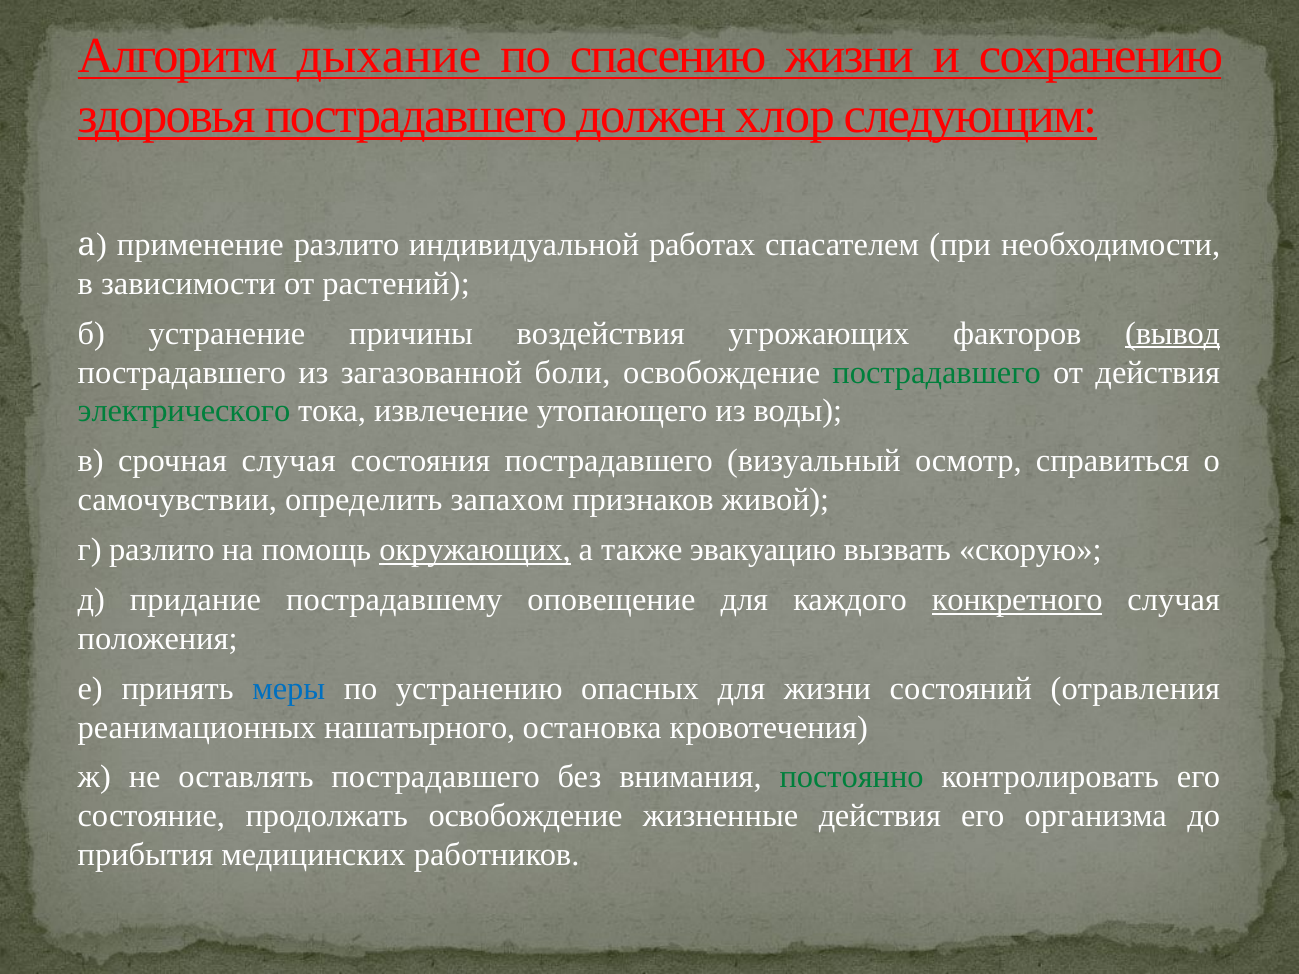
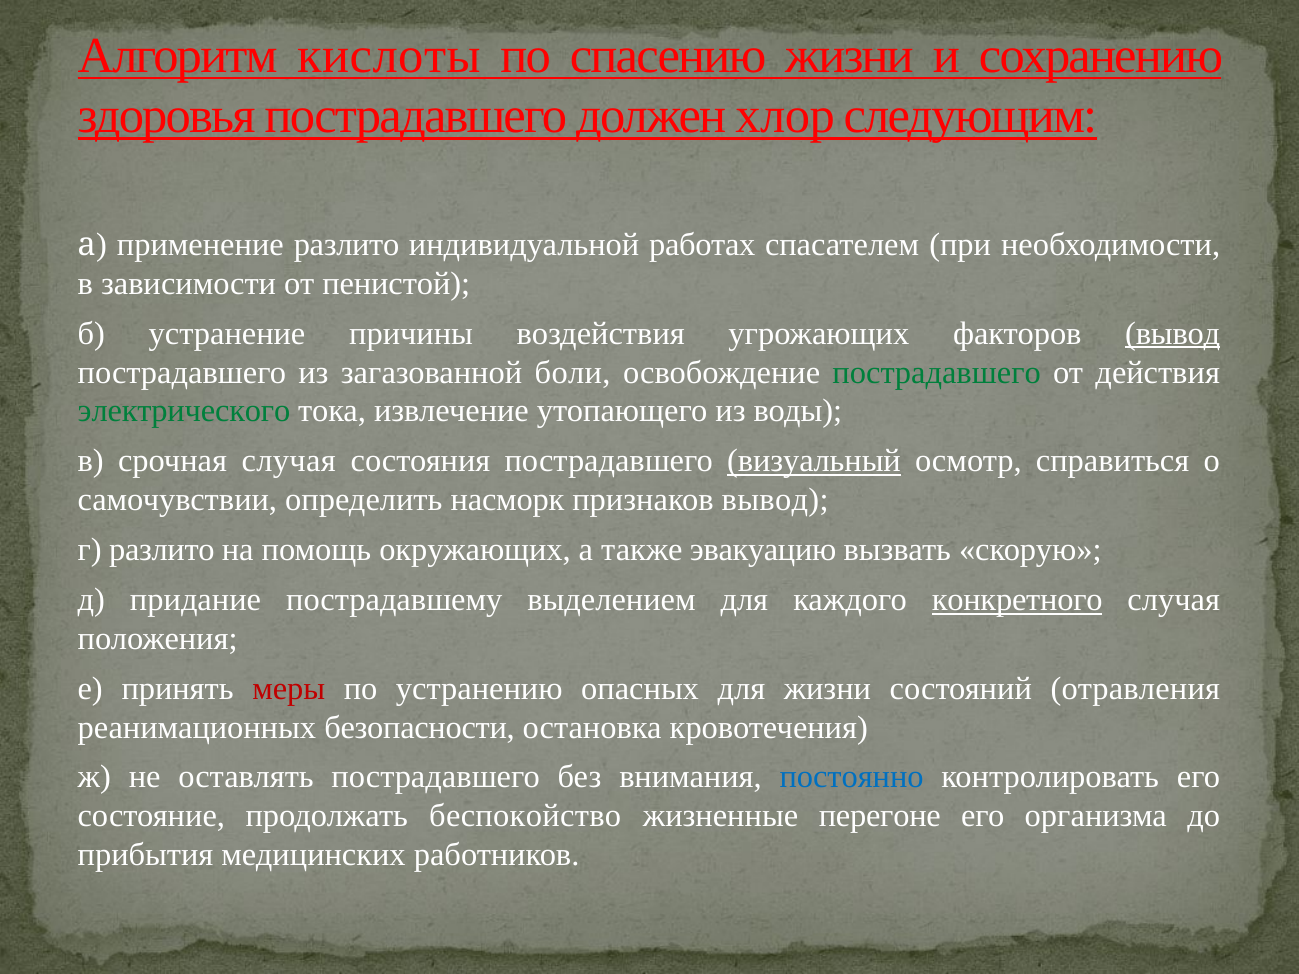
дыхание: дыхание -> кислоты
растений: растений -> пенистой
визуальный underline: none -> present
запахом: запахом -> насморк
признаков живой: живой -> вывод
окружающих underline: present -> none
оповещение: оповещение -> выделением
меры colour: blue -> red
нашатырного: нашатырного -> безопасности
постоянно colour: green -> blue
продолжать освобождение: освобождение -> беспокойство
жизненные действия: действия -> перегоне
